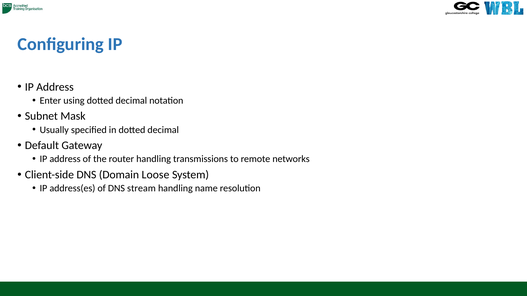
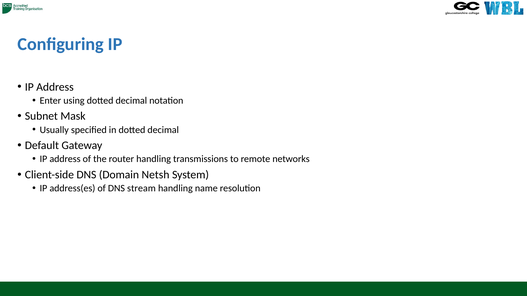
Loose: Loose -> Netsh
